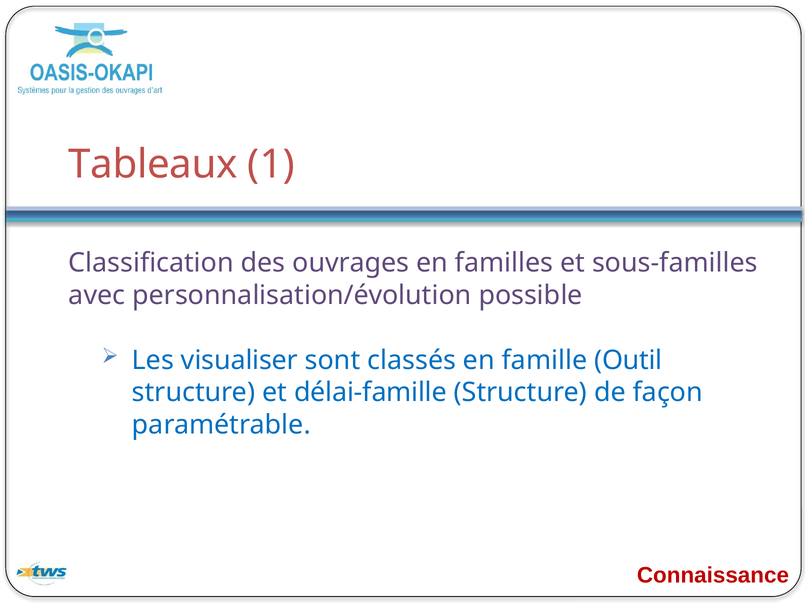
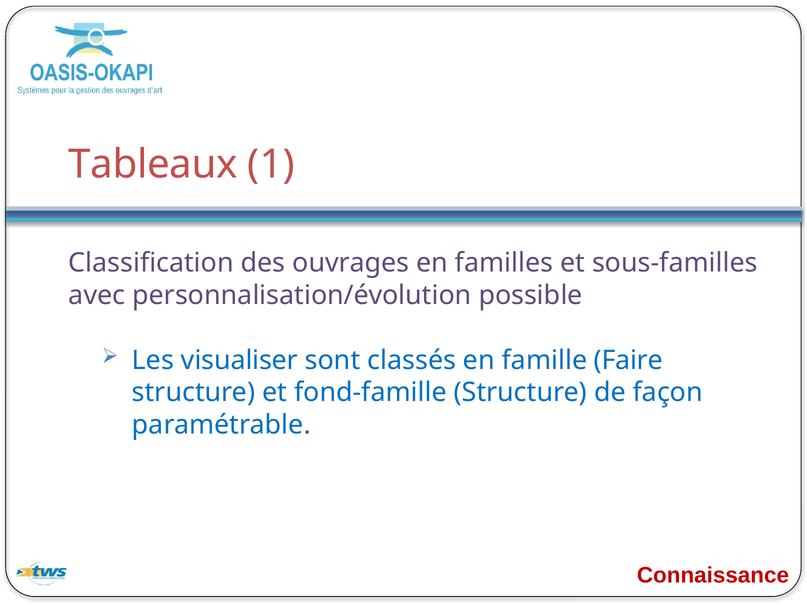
Outil: Outil -> Faire
délai-famille: délai-famille -> fond-famille
